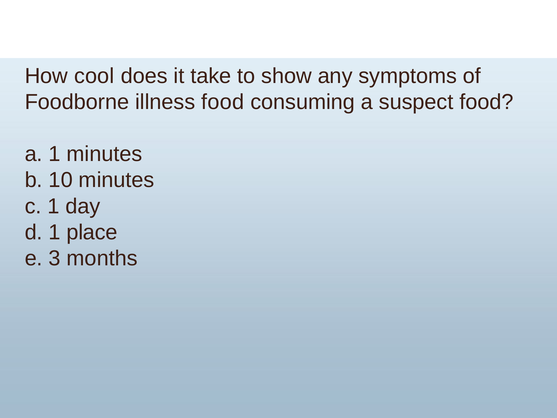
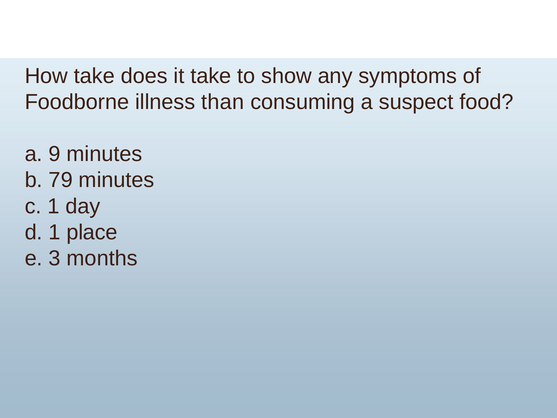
How cool: cool -> take
illness food: food -> than
a 1: 1 -> 9
10: 10 -> 79
